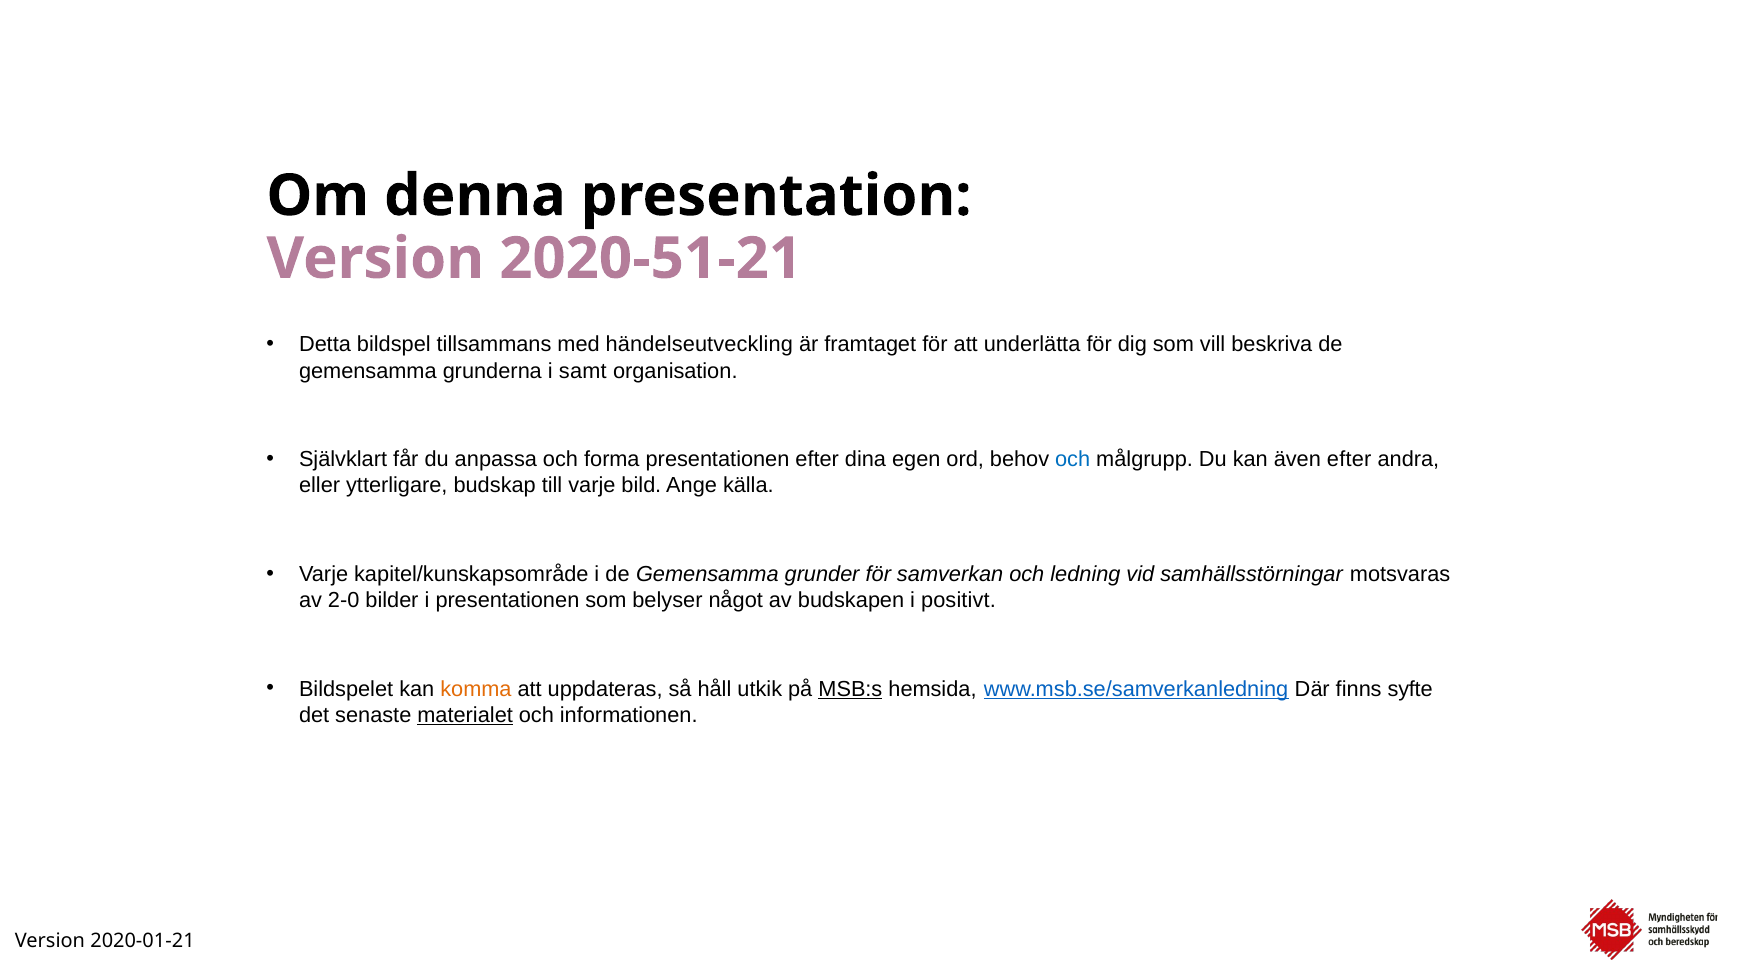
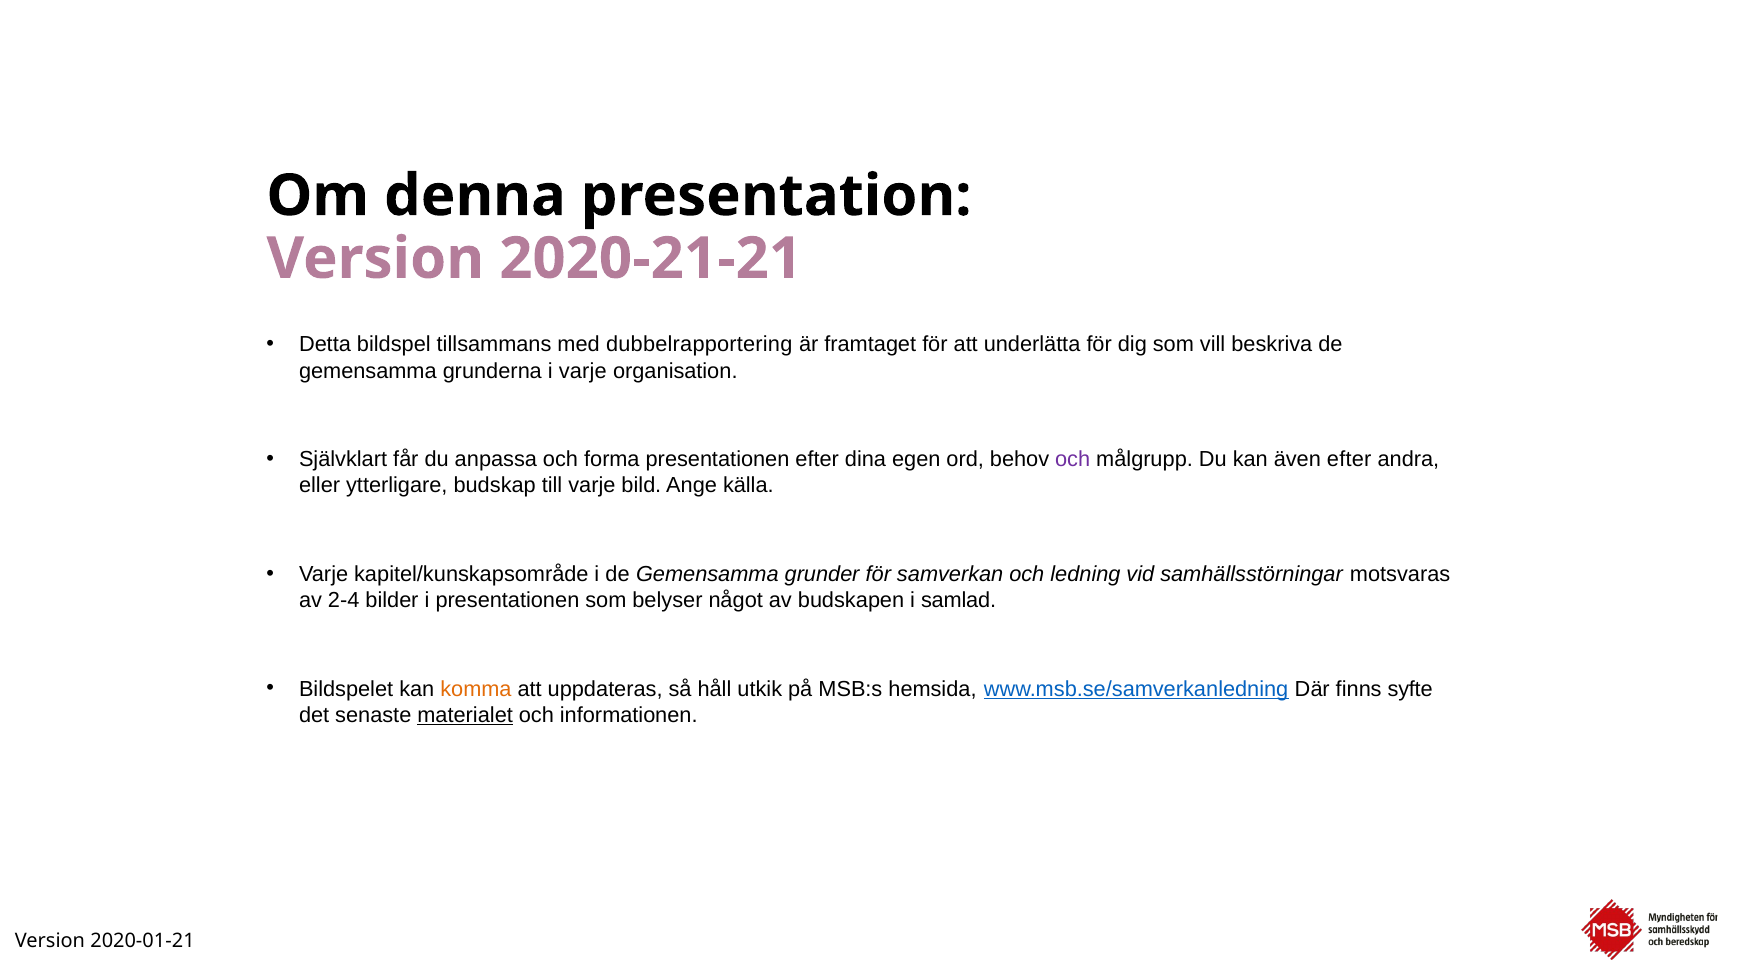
2020-51-21: 2020-51-21 -> 2020-21-21
händelseutveckling: händelseutveckling -> dubbelrapportering
i samt: samt -> varje
och at (1073, 459) colour: blue -> purple
2-0: 2-0 -> 2-4
positivt: positivt -> samlad
MSB:s underline: present -> none
